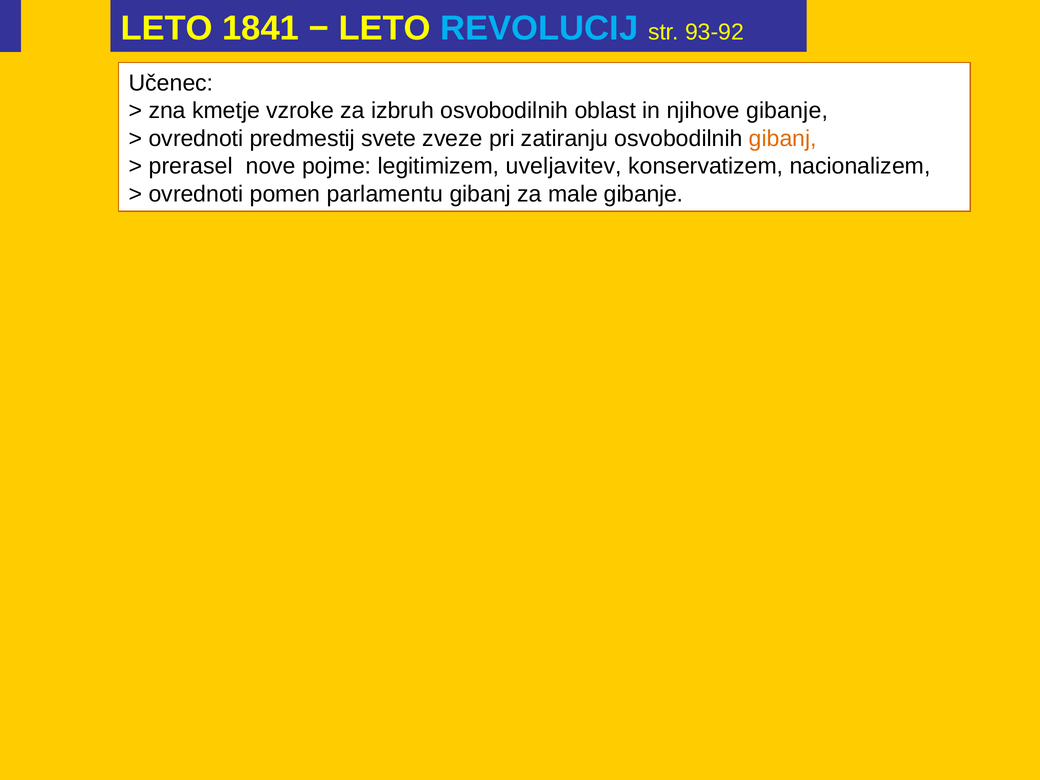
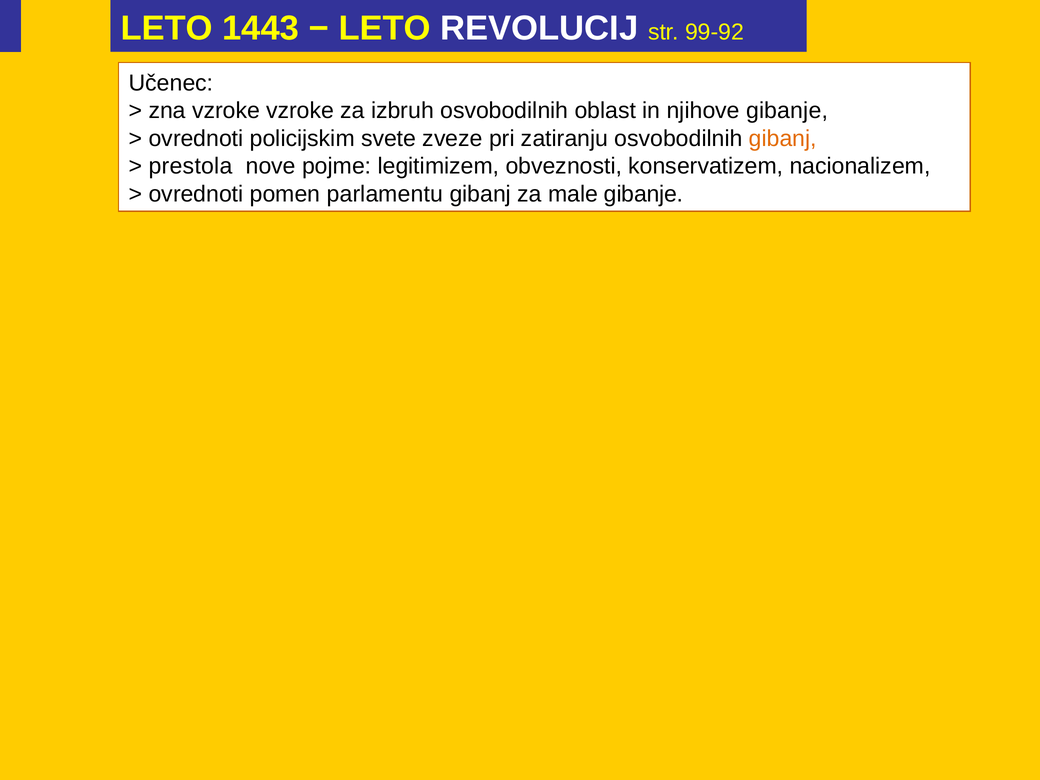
1841: 1841 -> 1443
REVOLUCIJ colour: light blue -> white
93-92: 93-92 -> 99-92
zna kmetje: kmetje -> vzroke
predmestij: predmestij -> policijskim
prerasel: prerasel -> prestola
uveljavitev: uveljavitev -> obveznosti
